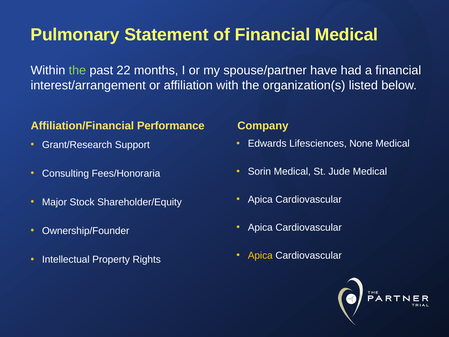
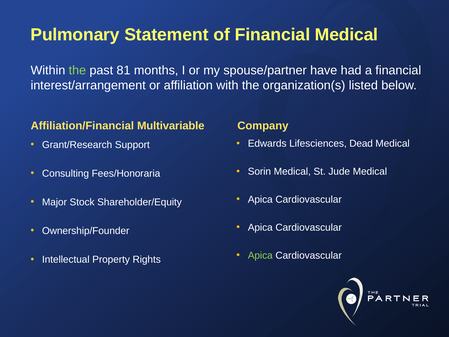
22: 22 -> 81
Performance: Performance -> Multivariable
None: None -> Dead
Apica at (260, 255) colour: yellow -> light green
